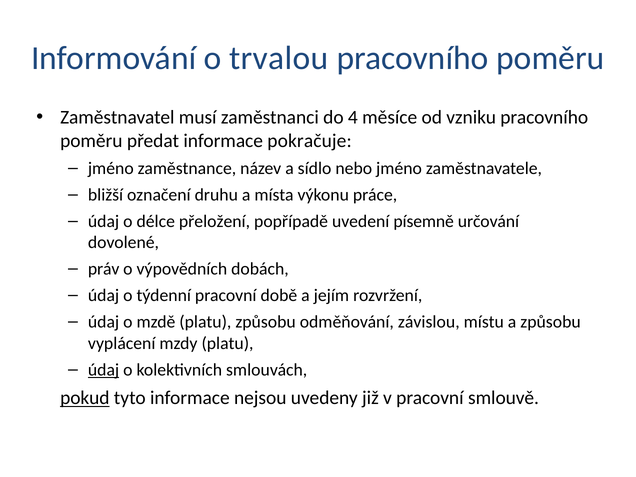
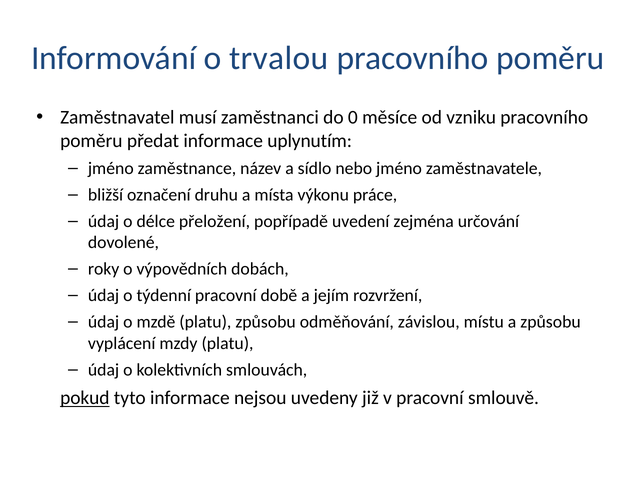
4: 4 -> 0
pokračuje: pokračuje -> uplynutím
písemně: písemně -> zejména
práv: práv -> roky
údaj at (104, 370) underline: present -> none
